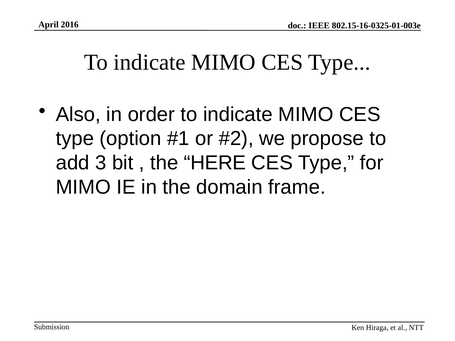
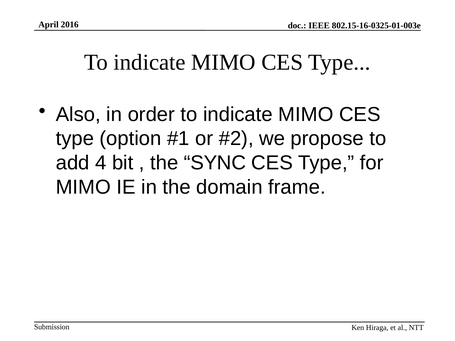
3: 3 -> 4
HERE: HERE -> SYNC
